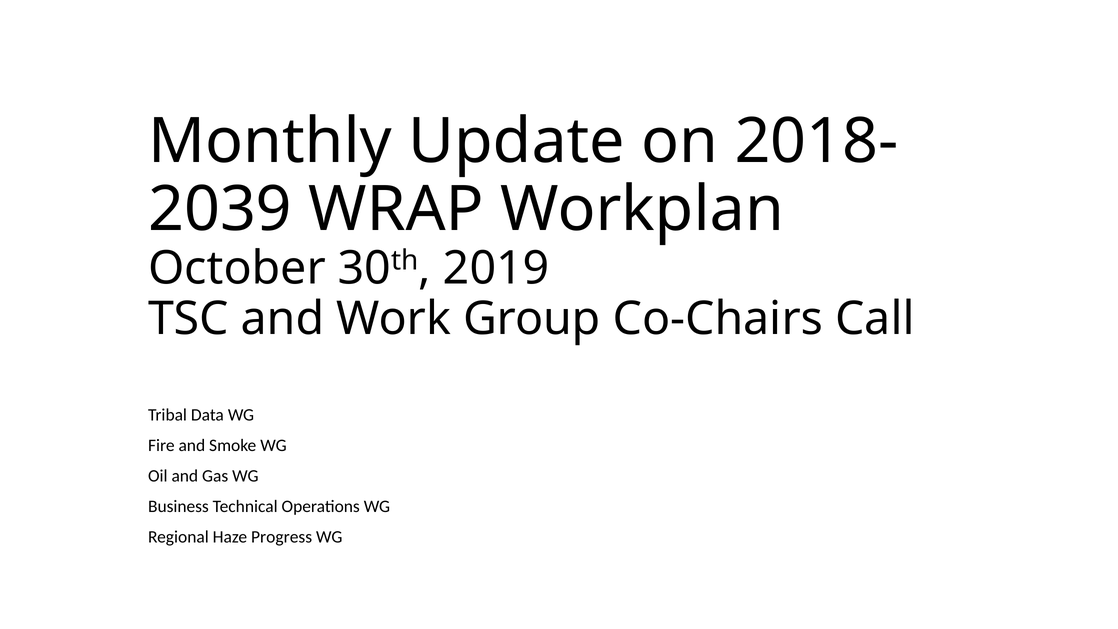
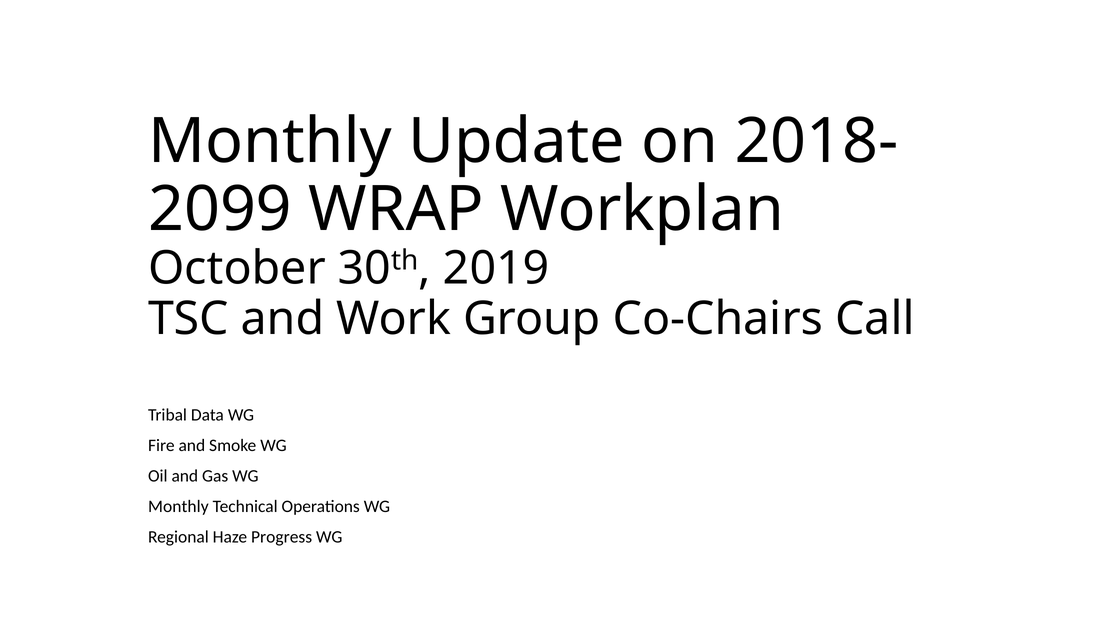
2039: 2039 -> 2099
Business at (178, 506): Business -> Monthly
